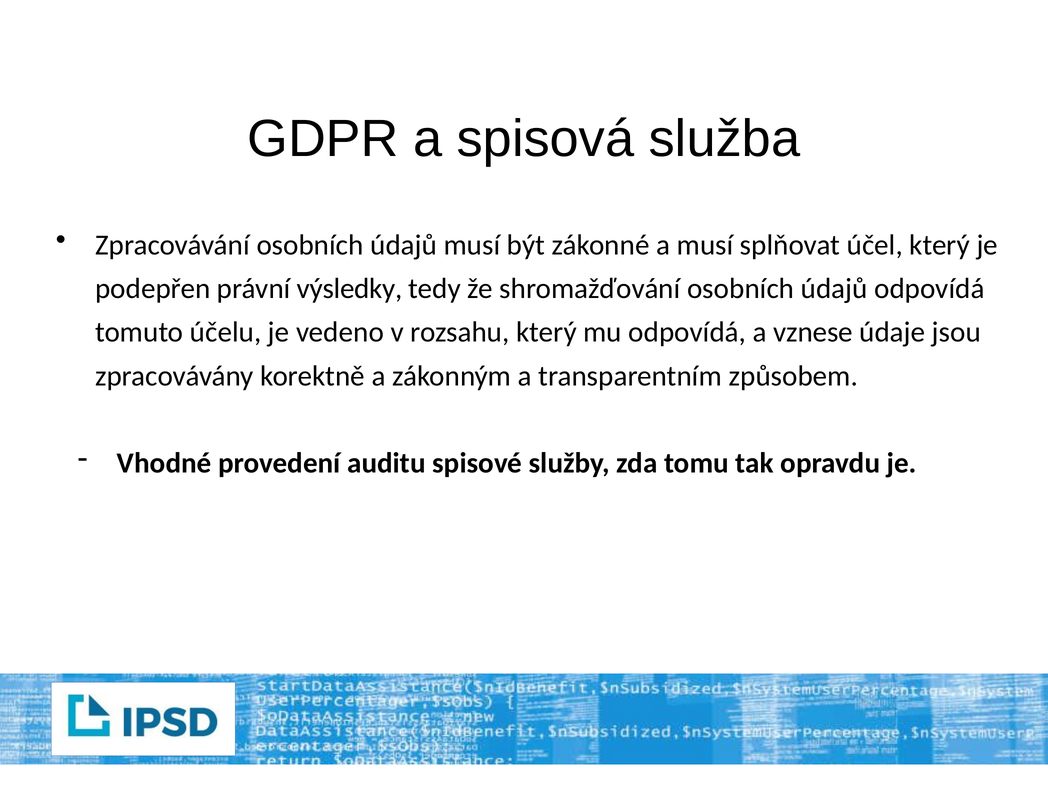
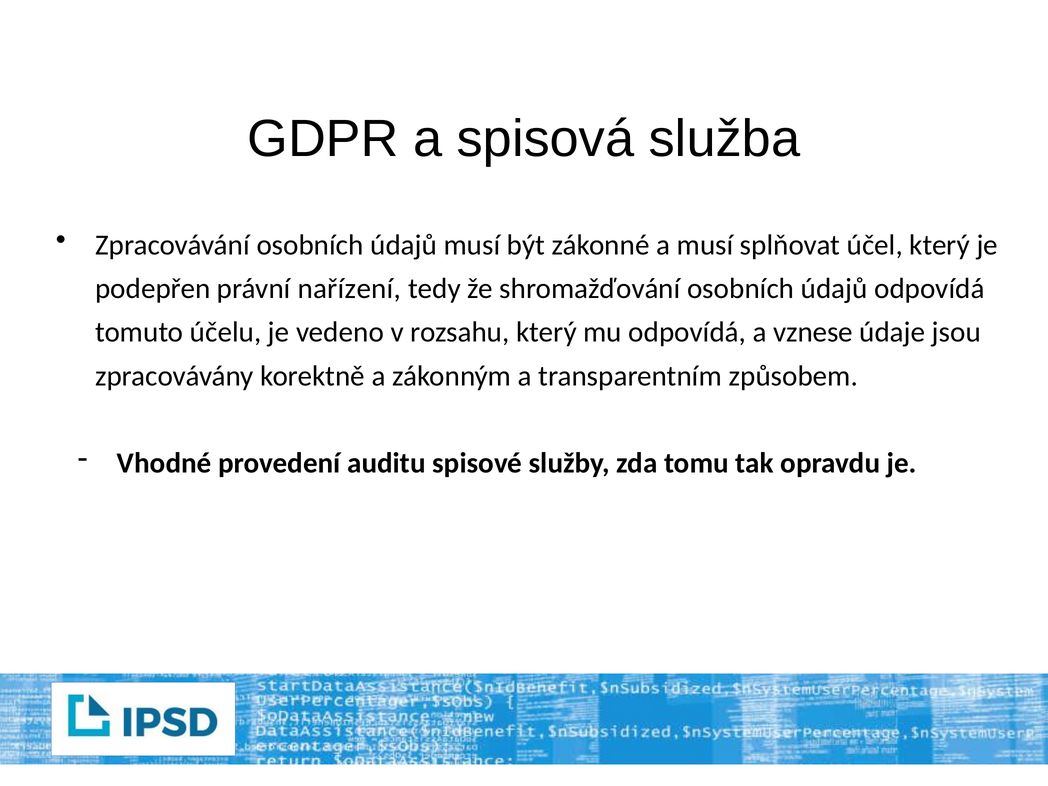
výsledky: výsledky -> nařízení
